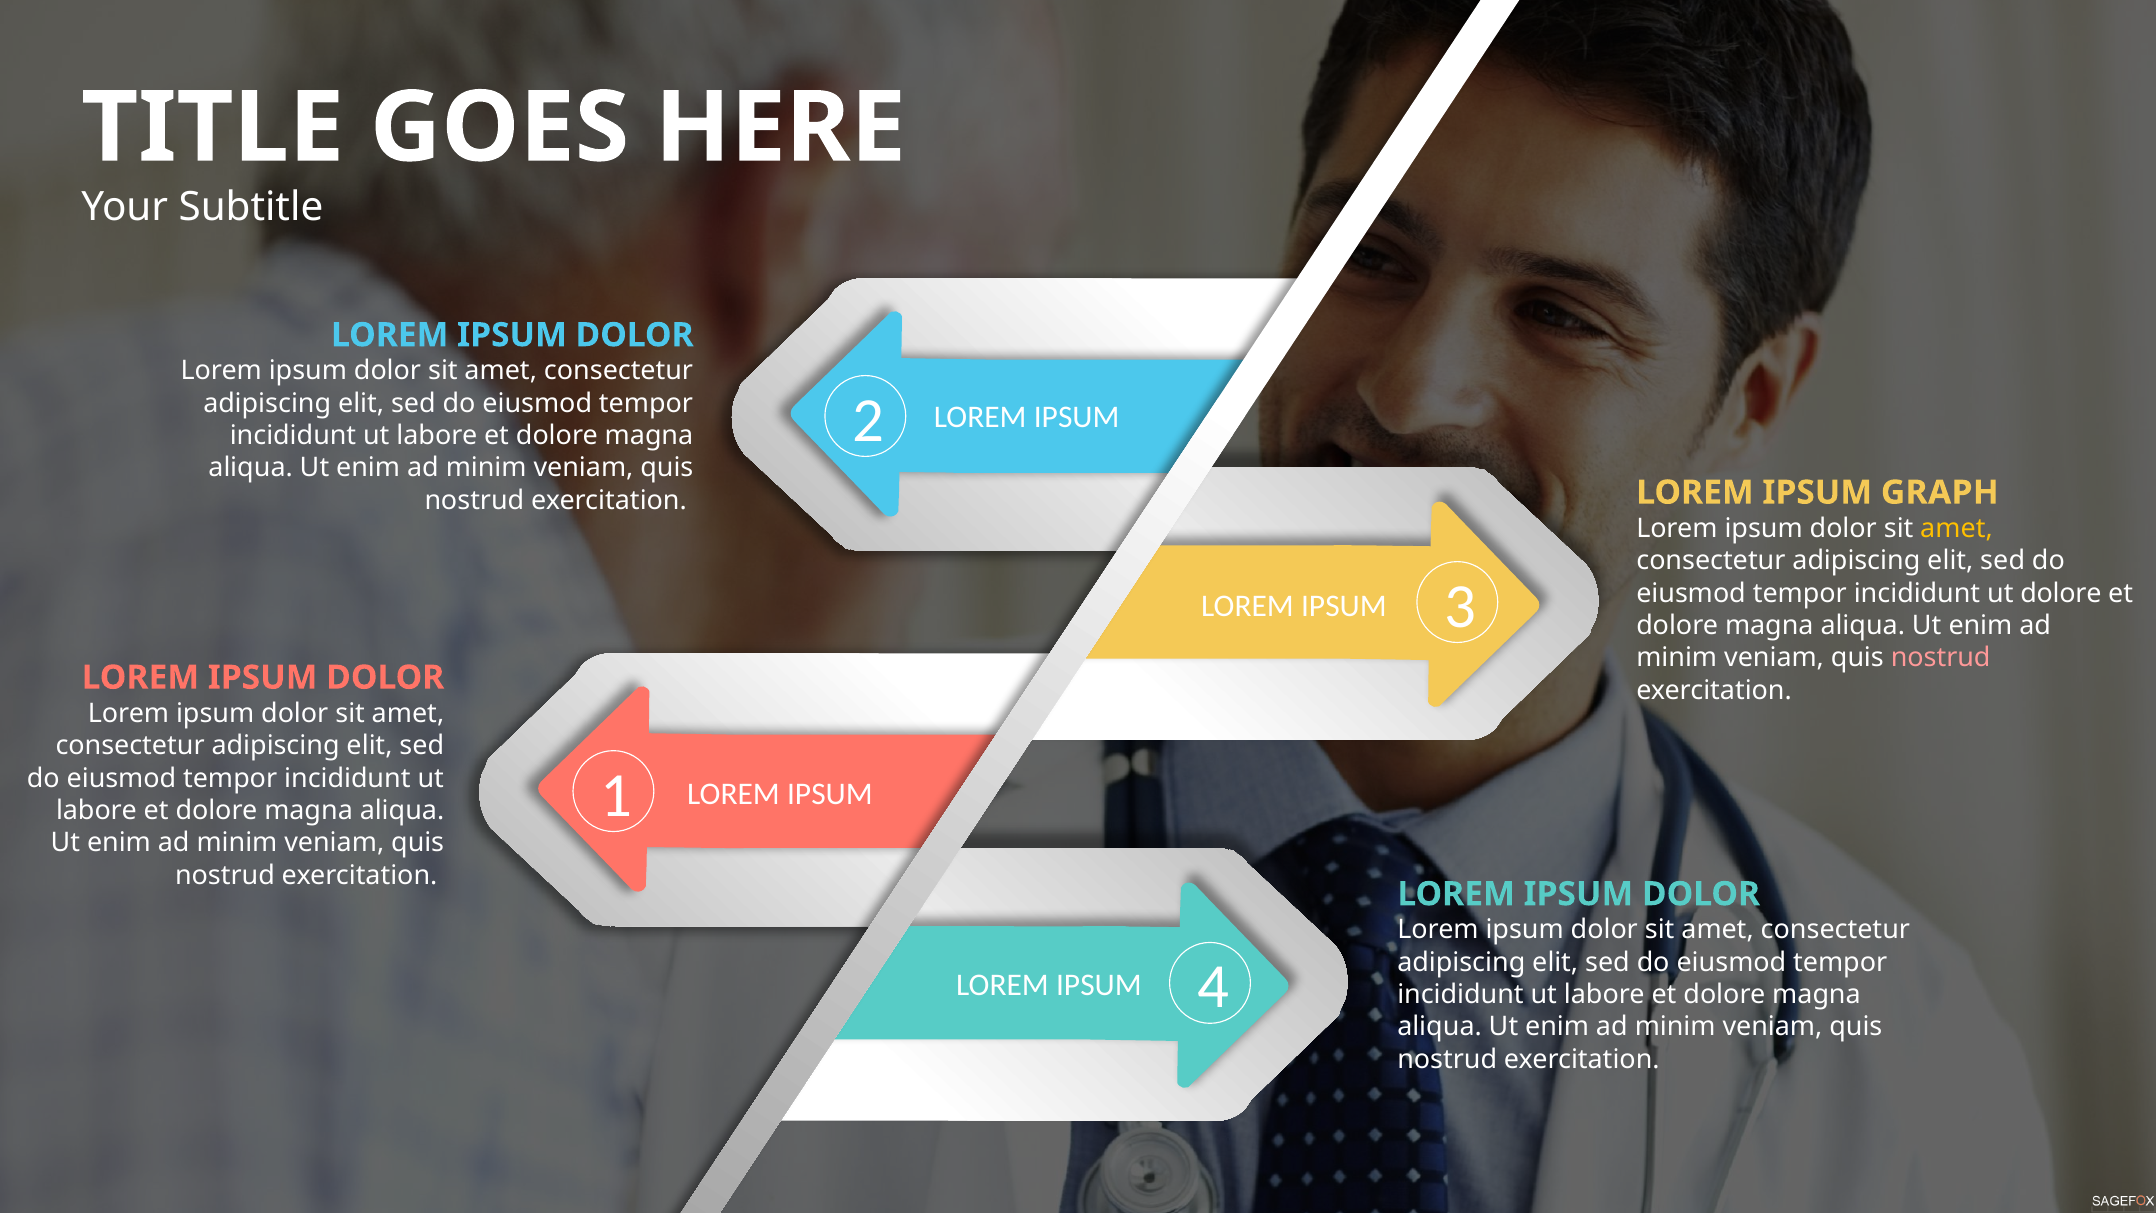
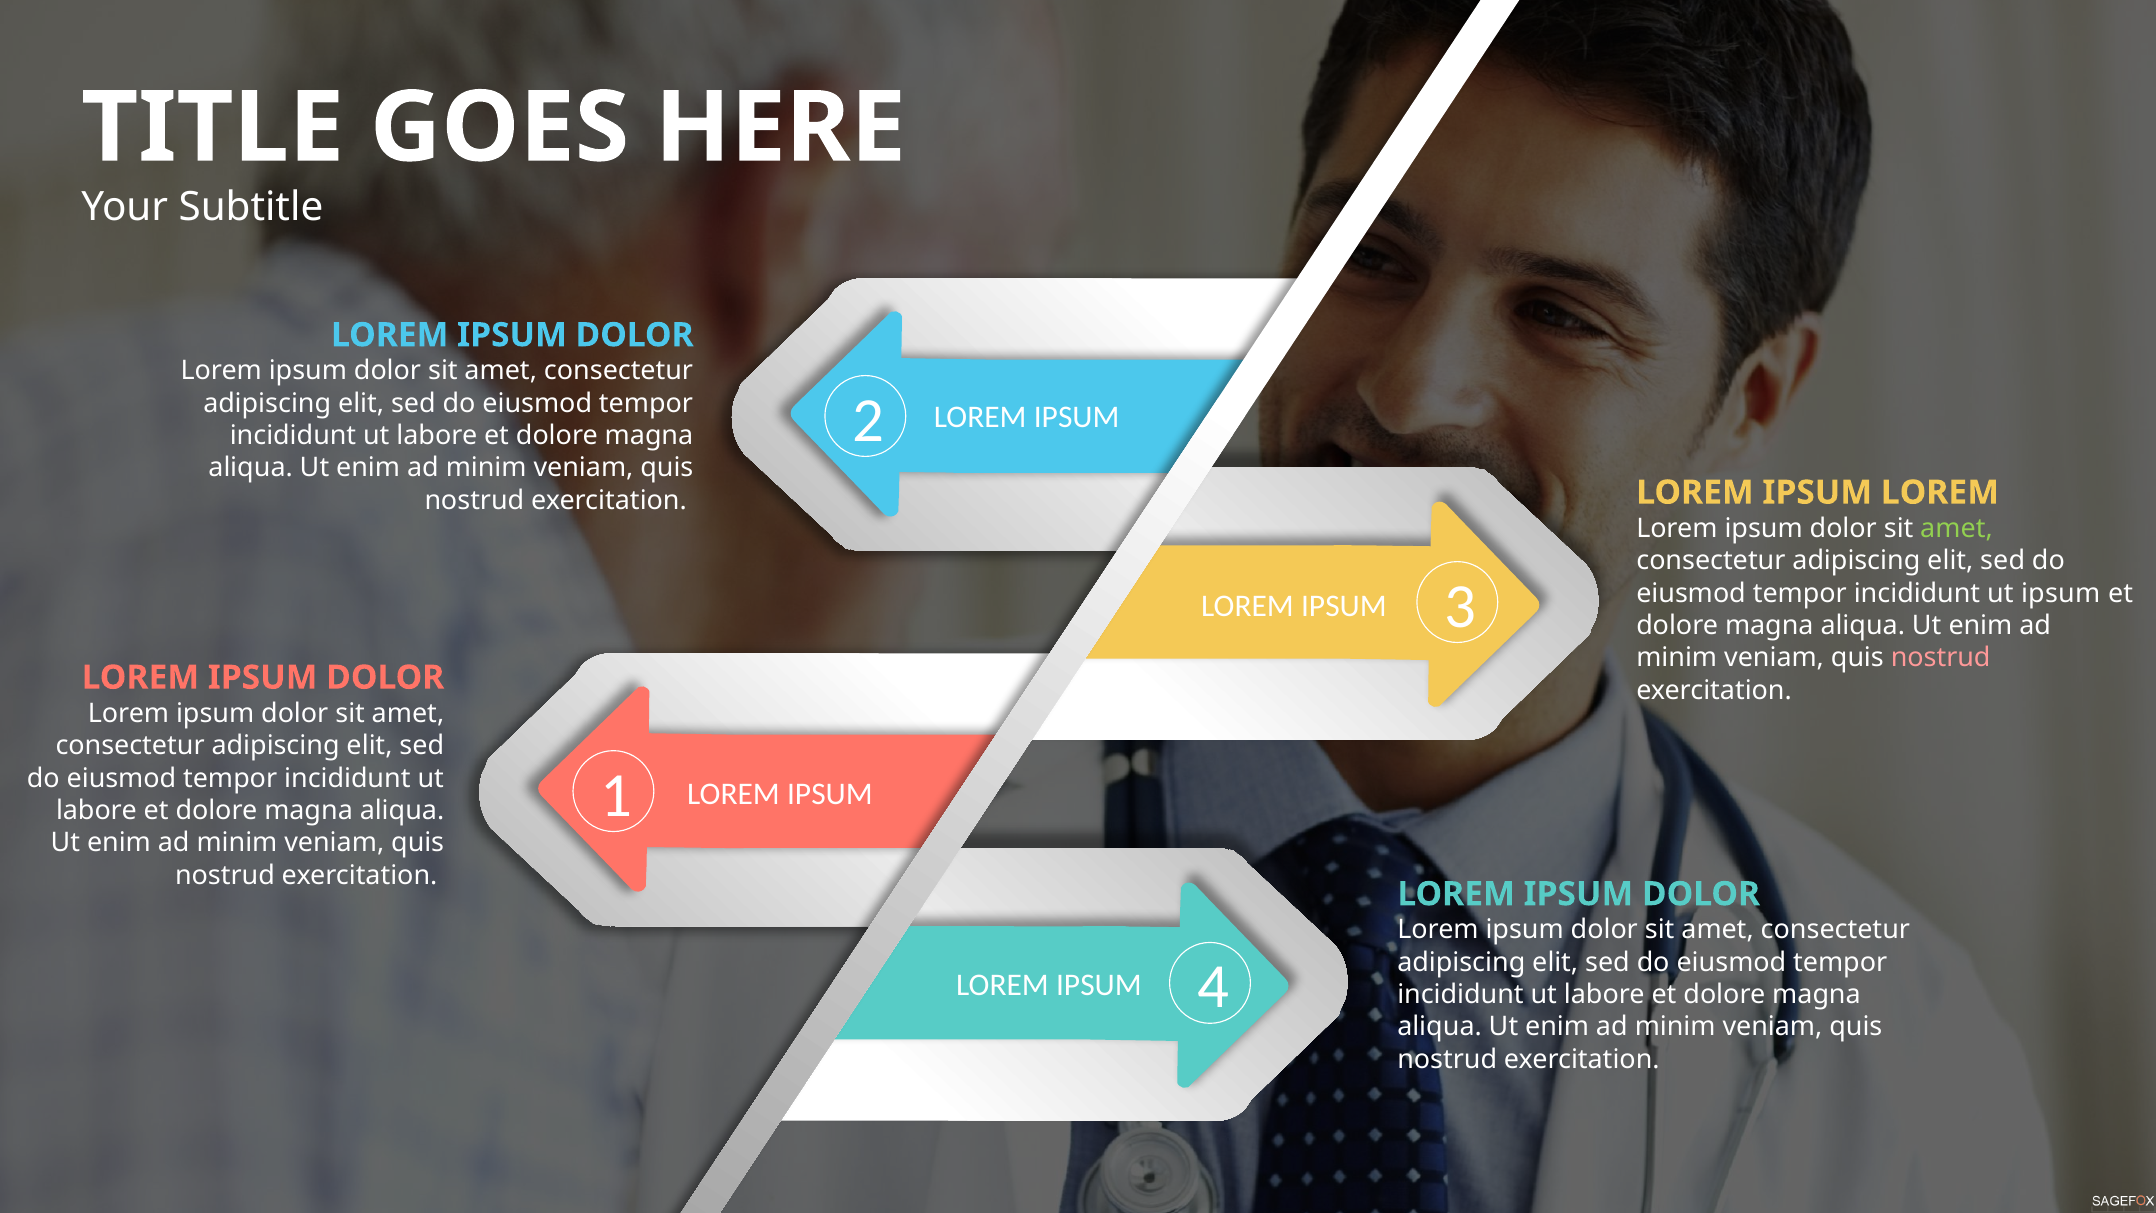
GRAPH at (1940, 492): GRAPH -> LOREM
amet at (1956, 528) colour: yellow -> light green
ut dolore: dolore -> ipsum
